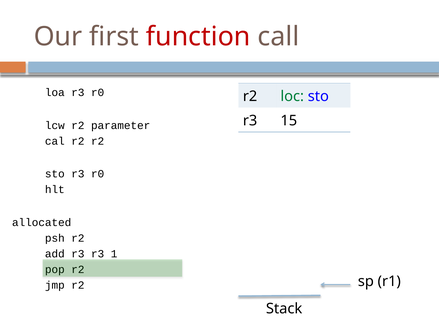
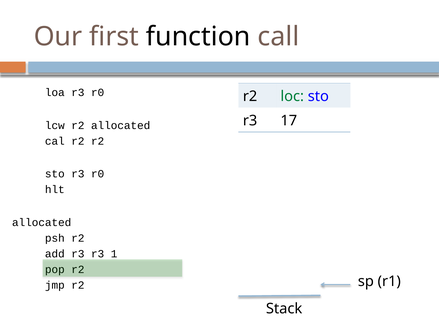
function colour: red -> black
15: 15 -> 17
r2 parameter: parameter -> allocated
